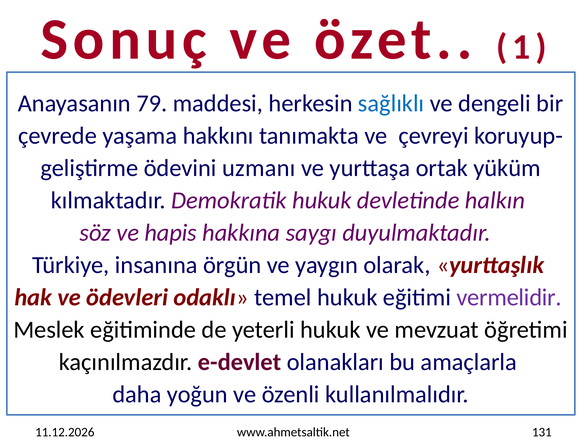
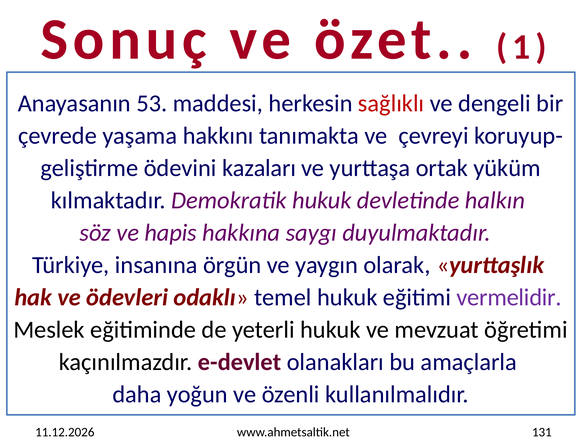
79: 79 -> 53
sağlıklı colour: blue -> red
uzmanı: uzmanı -> kazaları
